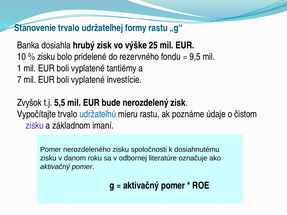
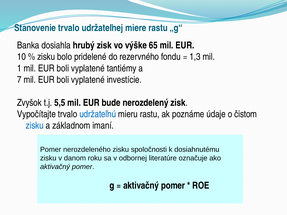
formy: formy -> miere
25: 25 -> 65
9,5: 9,5 -> 1,3
zisku at (35, 126) colour: purple -> blue
